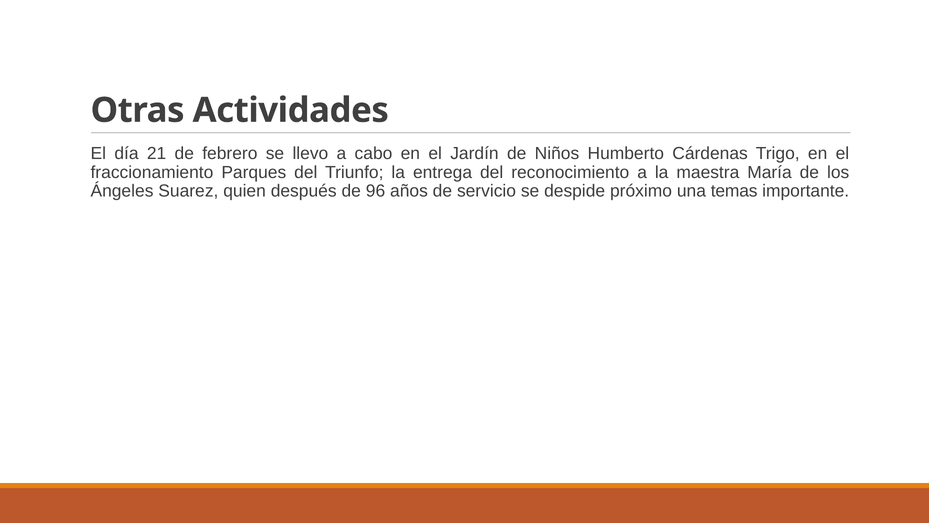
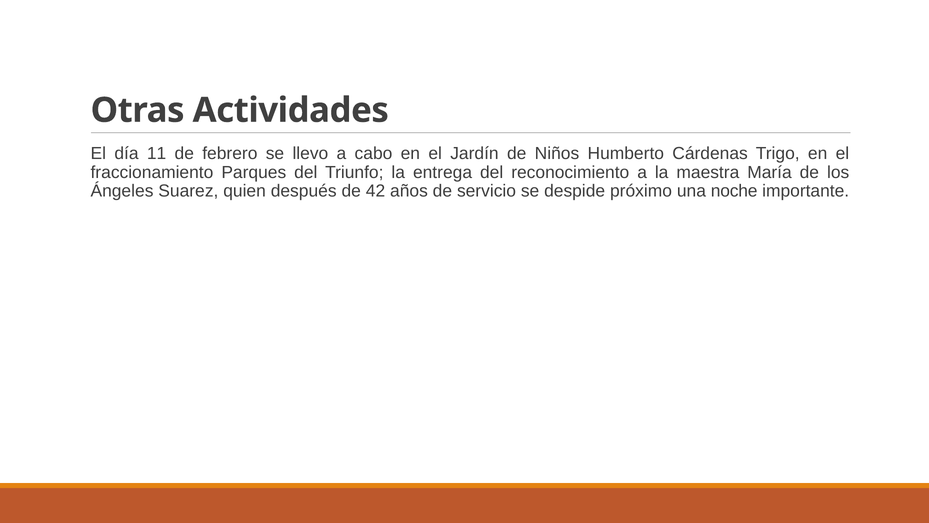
21: 21 -> 11
96: 96 -> 42
temas: temas -> noche
